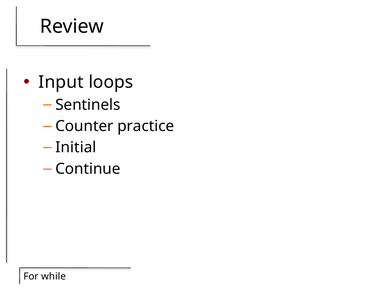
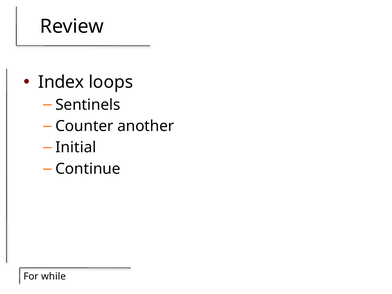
Input: Input -> Index
practice: practice -> another
